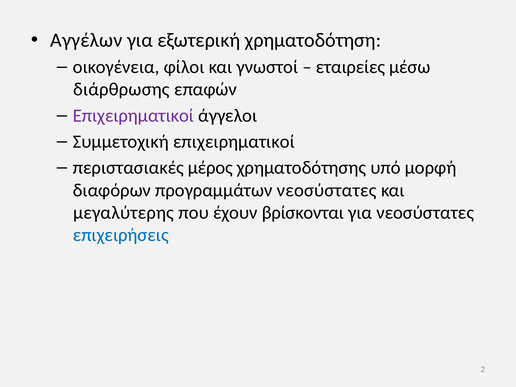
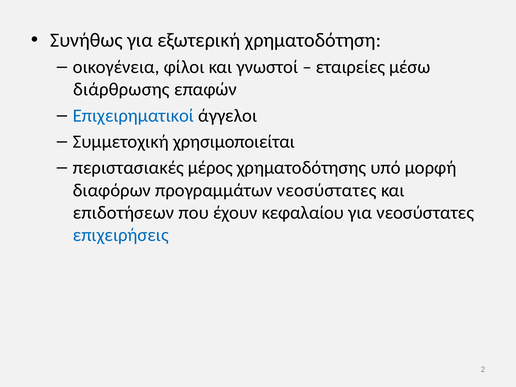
Αγγέλων: Αγγέλων -> Συνήθως
Επιχειρηματικοί at (133, 116) colour: purple -> blue
Συμμετοχική επιχειρηματικοί: επιχειρηματικοί -> χρησιμοποιείται
μεγαλύτερης: μεγαλύτερης -> επιδοτήσεων
βρίσκονται: βρίσκονται -> κεφαλαίου
